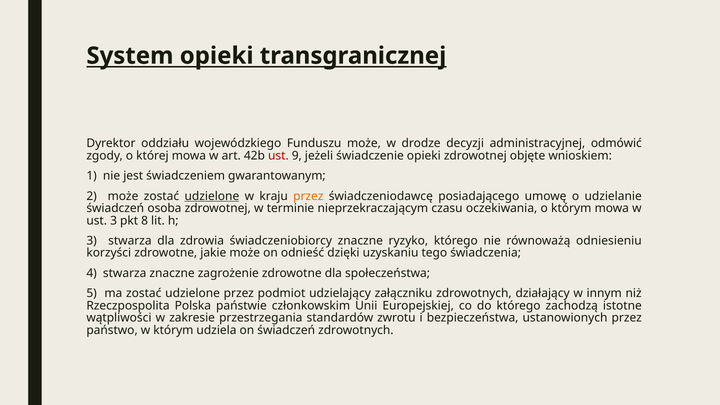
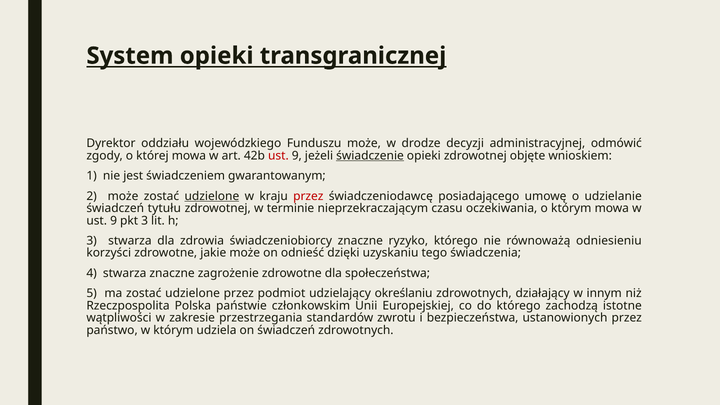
świadczenie underline: none -> present
przez at (308, 196) colour: orange -> red
osoba: osoba -> tytułu
3 at (114, 221): 3 -> 9
pkt 8: 8 -> 3
załączniku: załączniku -> określaniu
